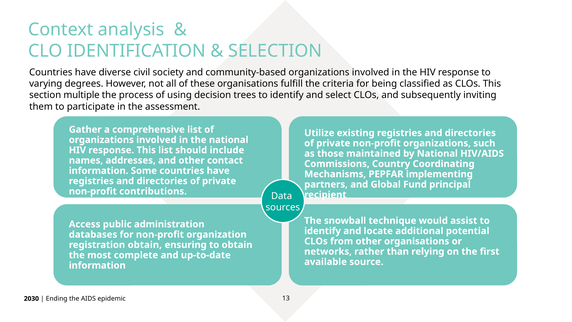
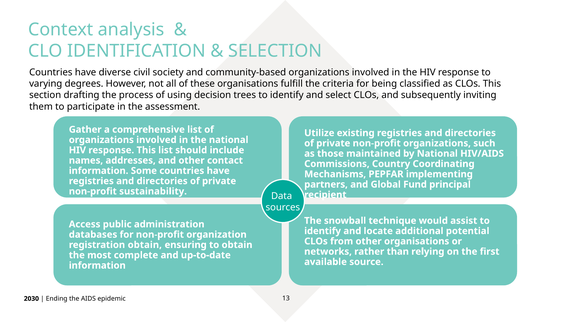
multiple: multiple -> drafting
contributions: contributions -> sustainability
